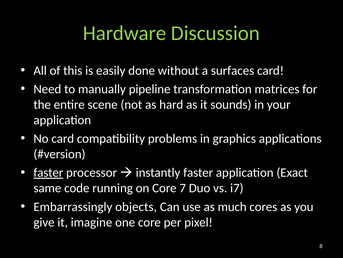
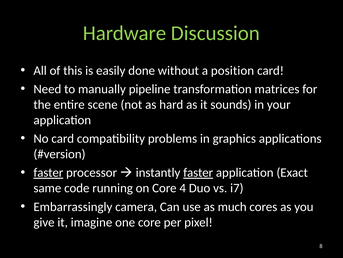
surfaces: surfaces -> position
faster at (198, 172) underline: none -> present
7: 7 -> 4
objects: objects -> camera
